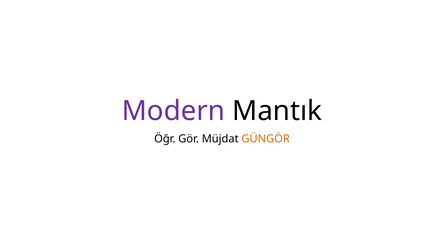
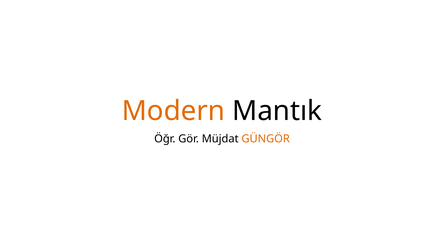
Modern colour: purple -> orange
